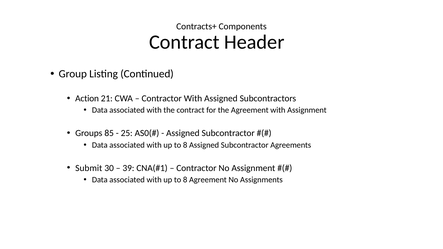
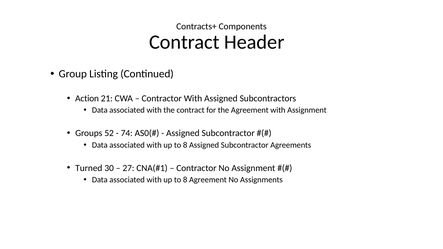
85: 85 -> 52
25: 25 -> 74
Submit: Submit -> Turned
39: 39 -> 27
